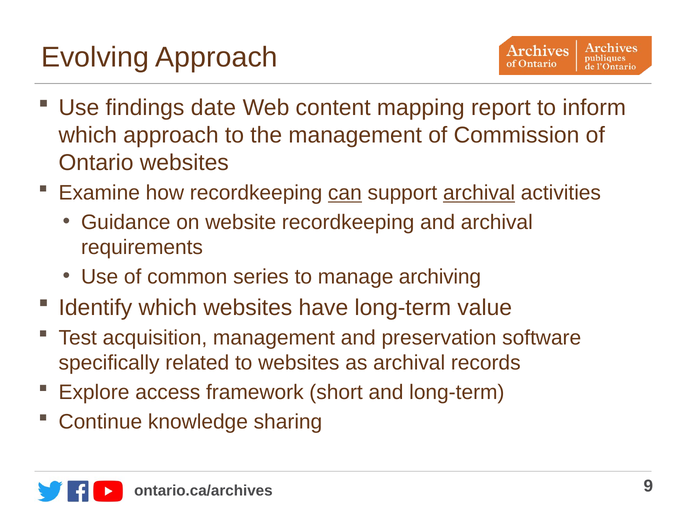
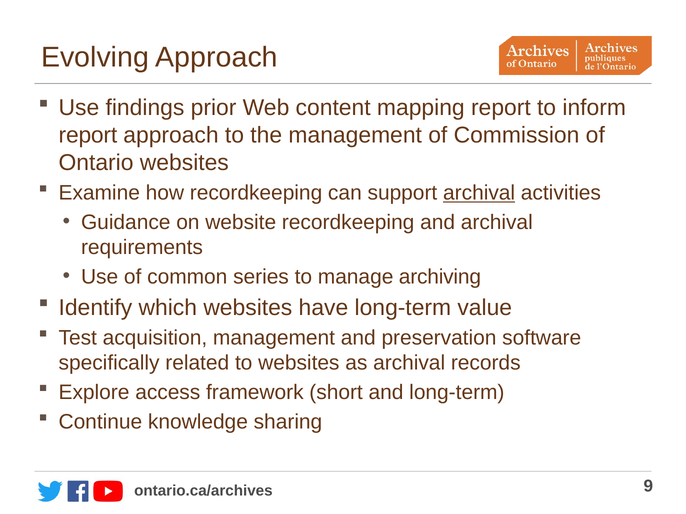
date: date -> prior
which at (88, 135): which -> report
can underline: present -> none
